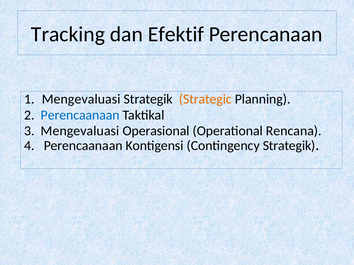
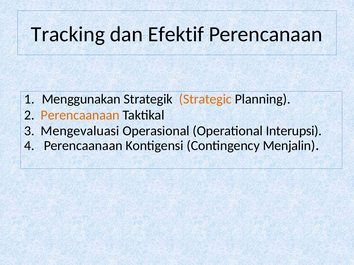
Mengevaluasi at (81, 99): Mengevaluasi -> Menggunakan
Perencaanaan at (80, 115) colour: blue -> orange
Rencana: Rencana -> Interupsi
Contingency Strategik: Strategik -> Menjalin
